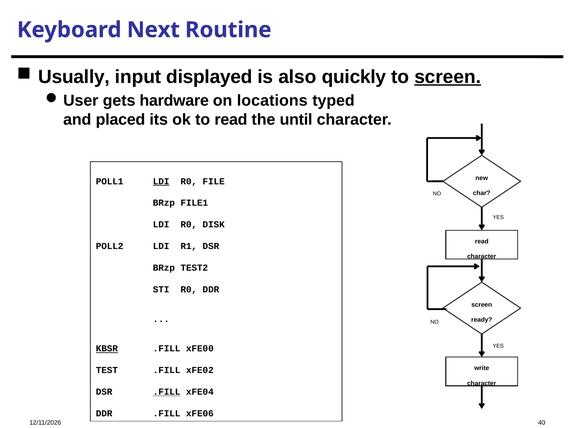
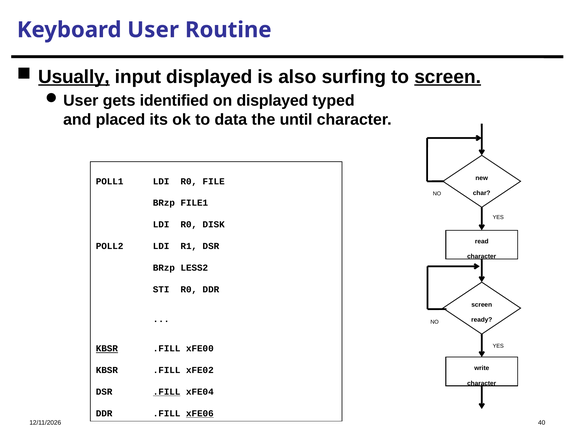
Next: Next -> User
Usually underline: none -> present
quickly: quickly -> surfing
hardware: hardware -> identified
on locations: locations -> displayed
to read: read -> data
LDI at (161, 181) underline: present -> none
TEST2: TEST2 -> LESS2
TEST at (107, 370): TEST -> KBSR
xFE06 underline: none -> present
